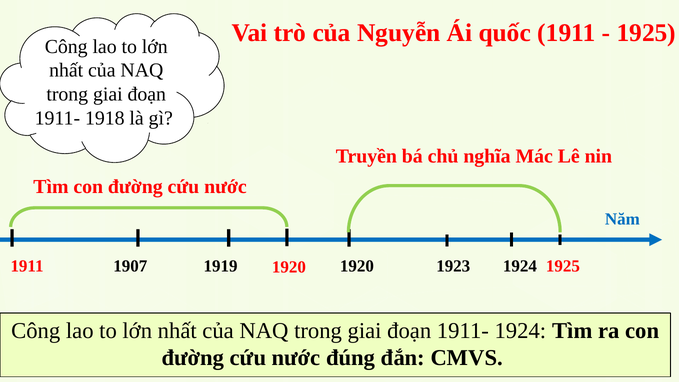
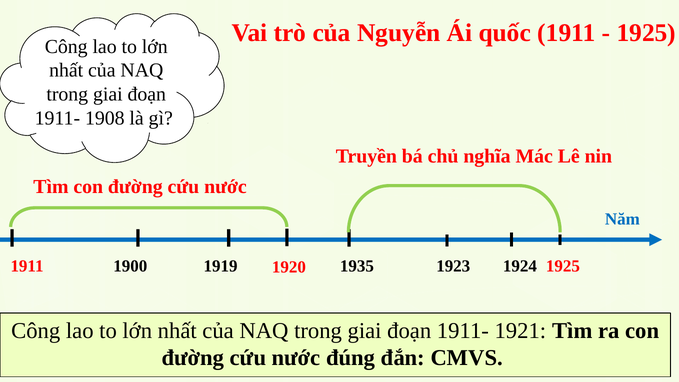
1918: 1918 -> 1908
1907: 1907 -> 1900
1919 1920: 1920 -> 1935
1911- 1924: 1924 -> 1921
